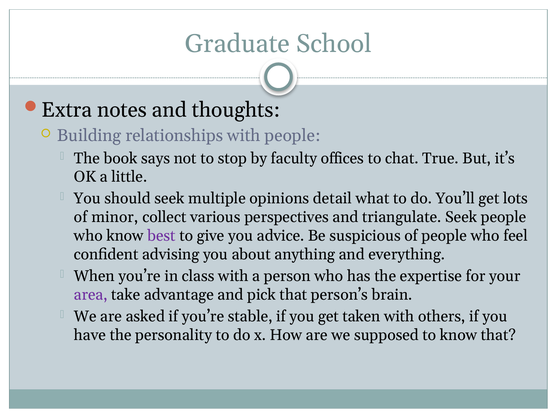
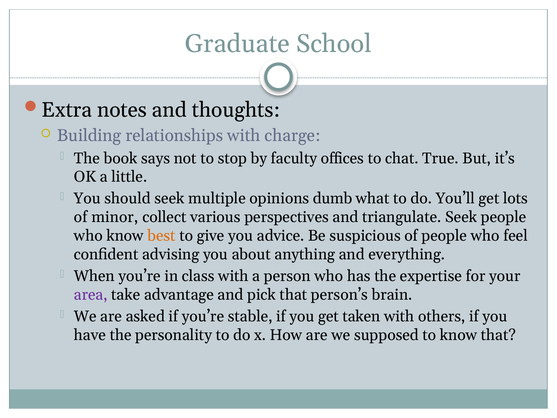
with people: people -> charge
detail: detail -> dumb
best colour: purple -> orange
